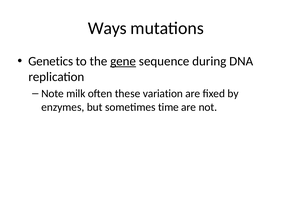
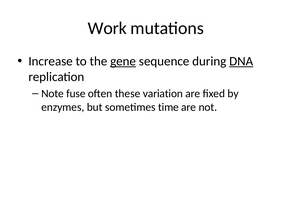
Ways: Ways -> Work
Genetics: Genetics -> Increase
DNA underline: none -> present
milk: milk -> fuse
